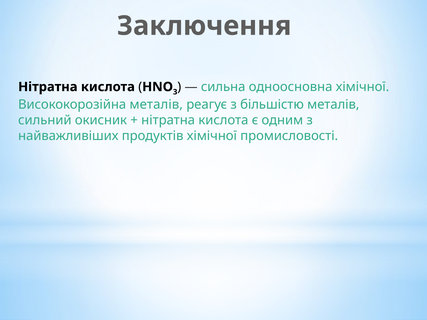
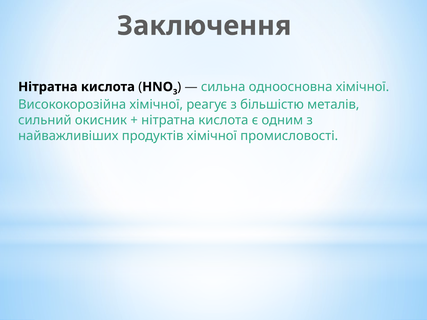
Висококорозійна металів: металів -> хімічної
